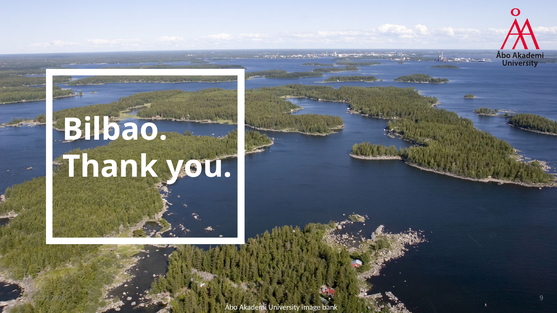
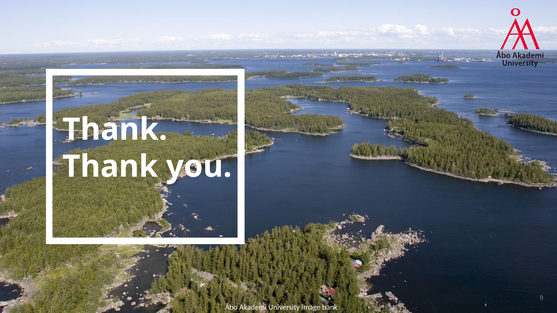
Bilbao at (115, 130): Bilbao -> Thank
